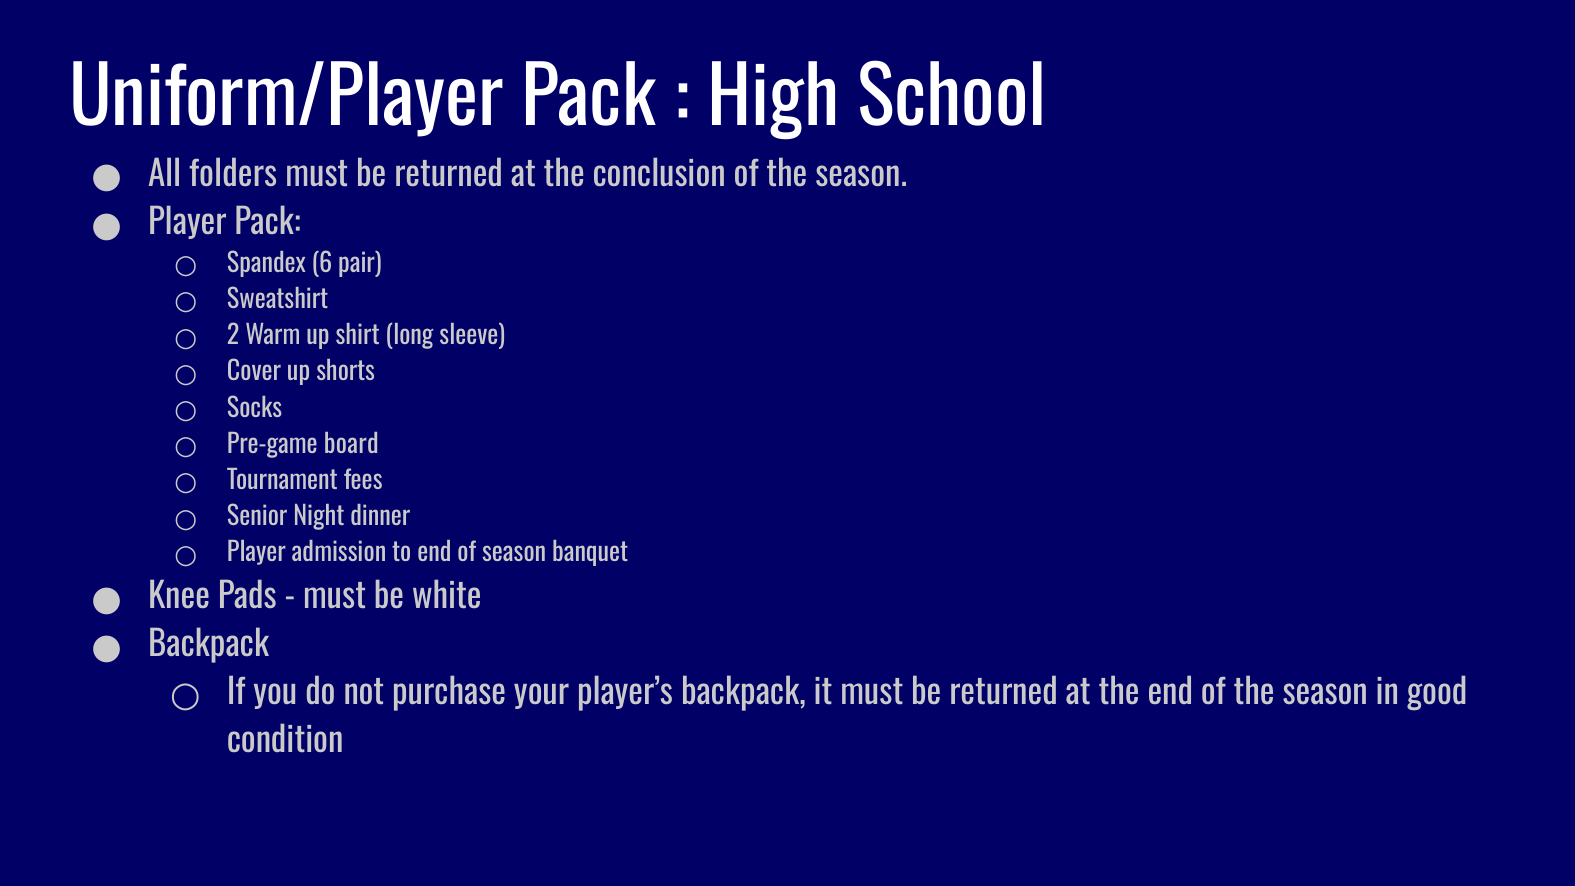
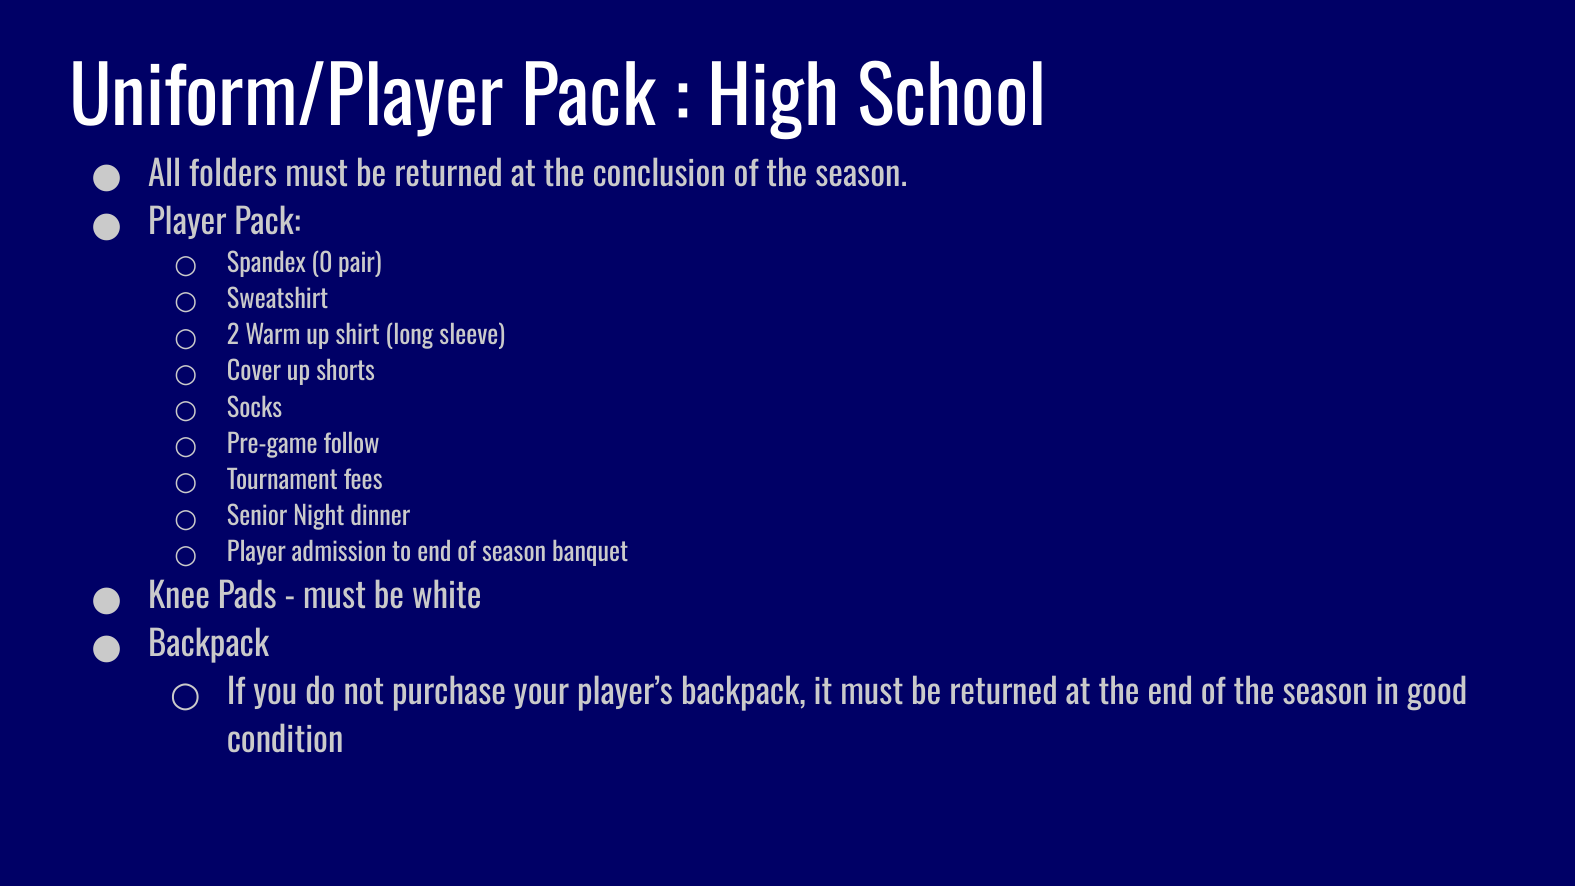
6: 6 -> 0
board: board -> follow
